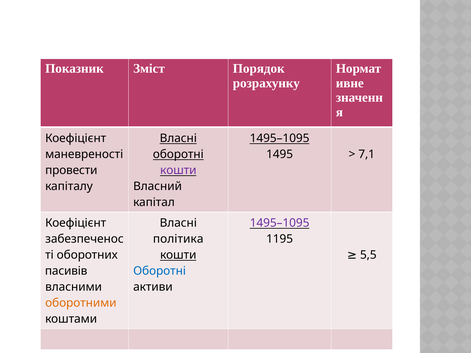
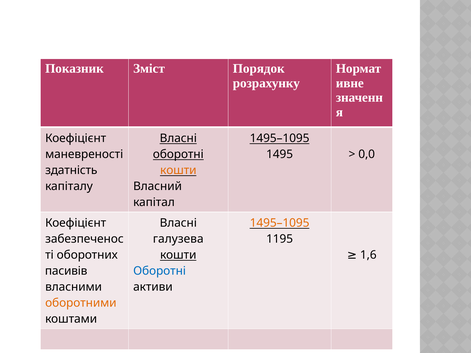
7,1: 7,1 -> 0,0
провести: провести -> здатність
кошти at (178, 170) colour: purple -> orange
1495–1095 at (280, 223) colour: purple -> orange
політика: політика -> галузева
5,5: 5,5 -> 1,6
